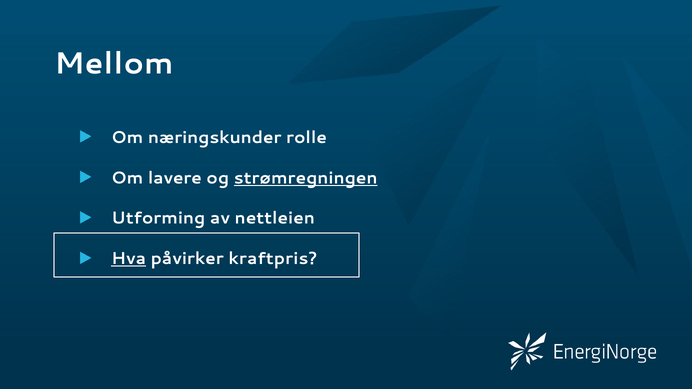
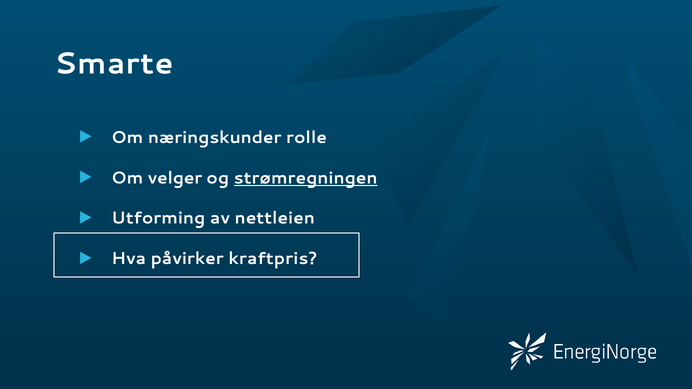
Mellom: Mellom -> Smarte
lavere: lavere -> velger
Hva underline: present -> none
